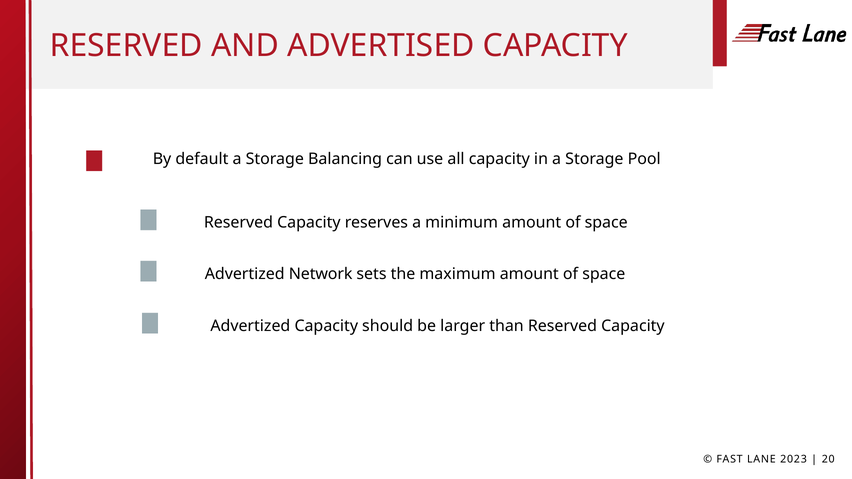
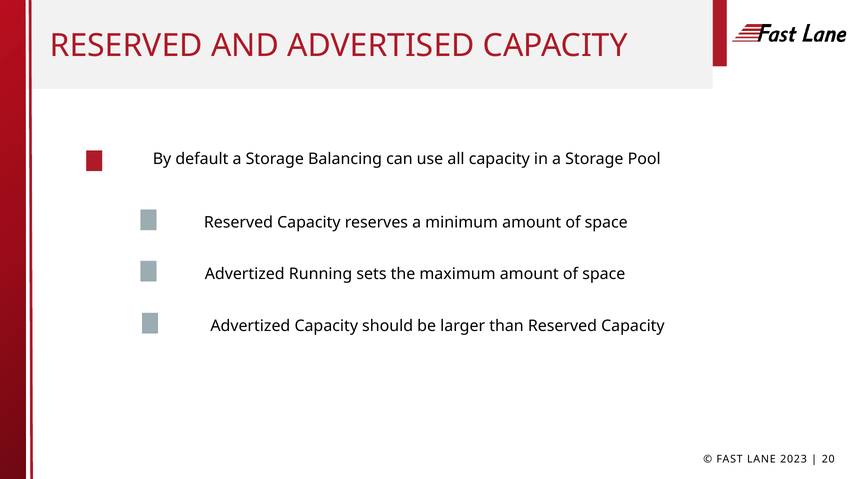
Network: Network -> Running
